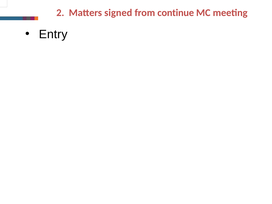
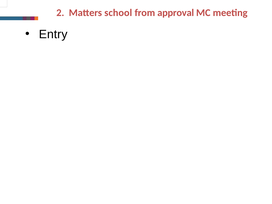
signed: signed -> school
continue: continue -> approval
